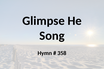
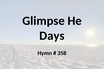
Song: Song -> Days
